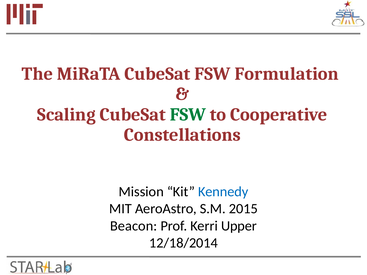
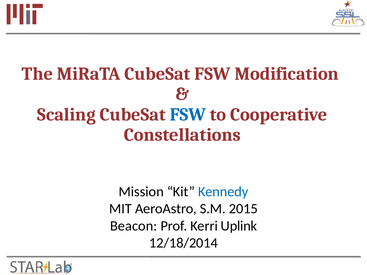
Formulation: Formulation -> Modification
FSW at (188, 115) colour: green -> blue
Upper: Upper -> Uplink
